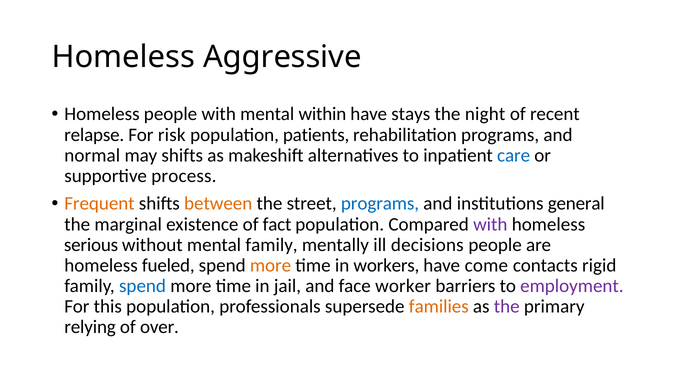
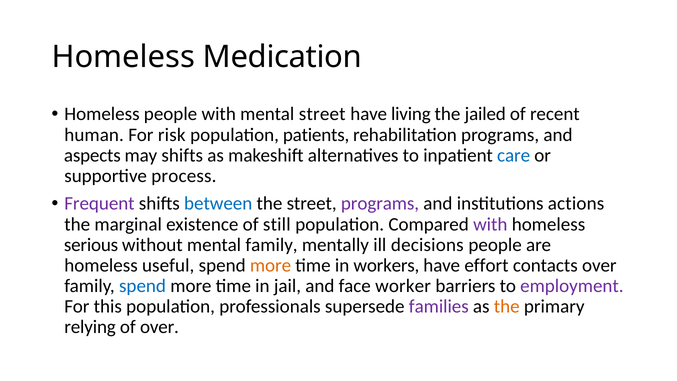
Aggressive: Aggressive -> Medication
mental within: within -> street
stays: stays -> living
night: night -> jailed
relapse: relapse -> human
normal: normal -> aspects
Frequent colour: orange -> purple
between colour: orange -> blue
programs at (380, 204) colour: blue -> purple
general: general -> actions
fact: fact -> still
fueled: fueled -> useful
come: come -> effort
contacts rigid: rigid -> over
families colour: orange -> purple
the at (507, 306) colour: purple -> orange
